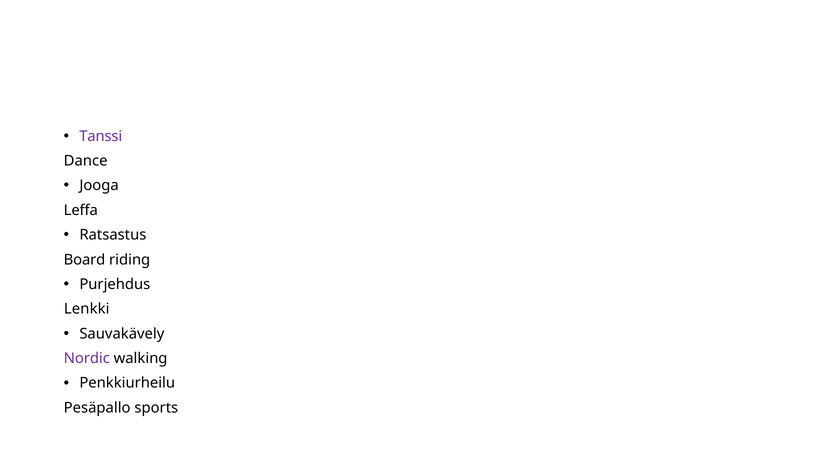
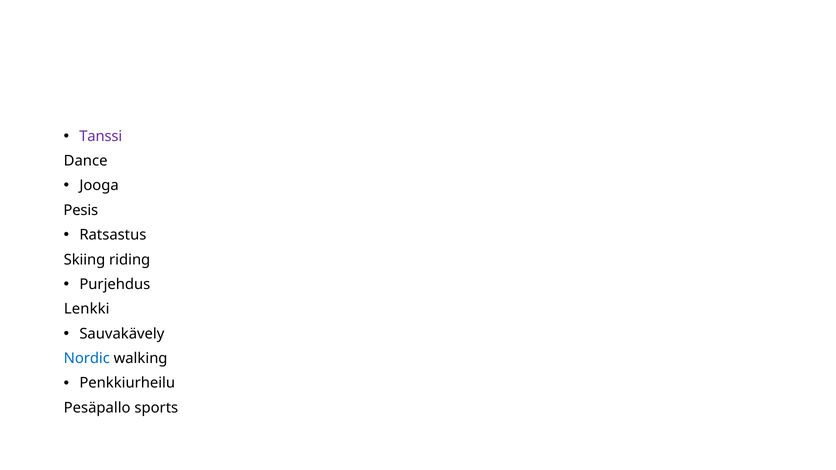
Leffa: Leffa -> Pesis
Board: Board -> Skiing
Nordic colour: purple -> blue
